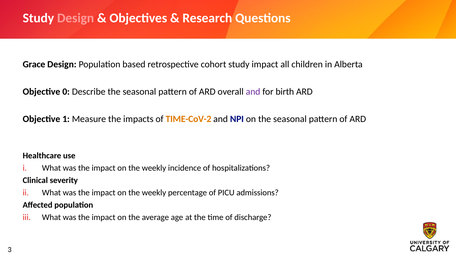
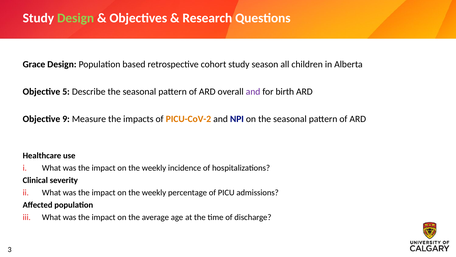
Design at (76, 18) colour: pink -> light green
study impact: impact -> season
0: 0 -> 5
1: 1 -> 9
TIME-CoV-2: TIME-CoV-2 -> PICU-CoV-2
